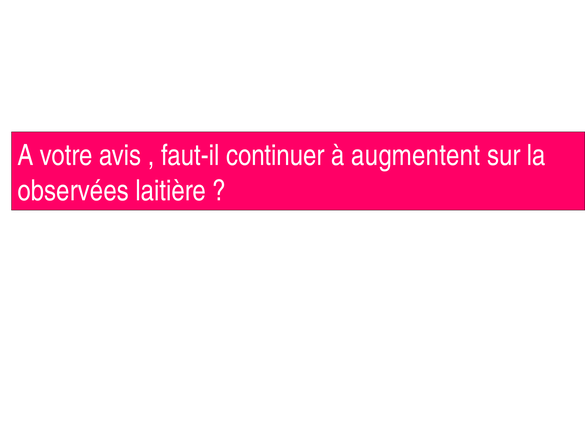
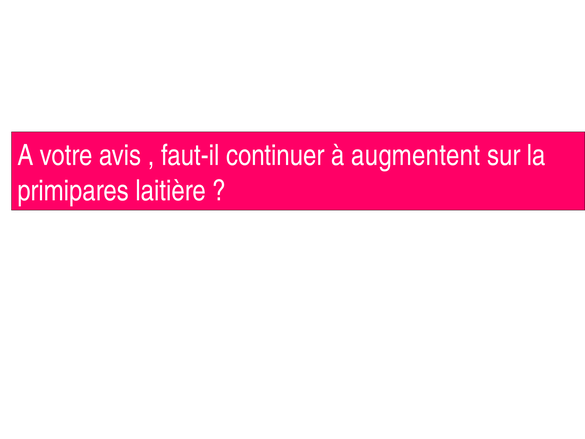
observées: observées -> primipares
